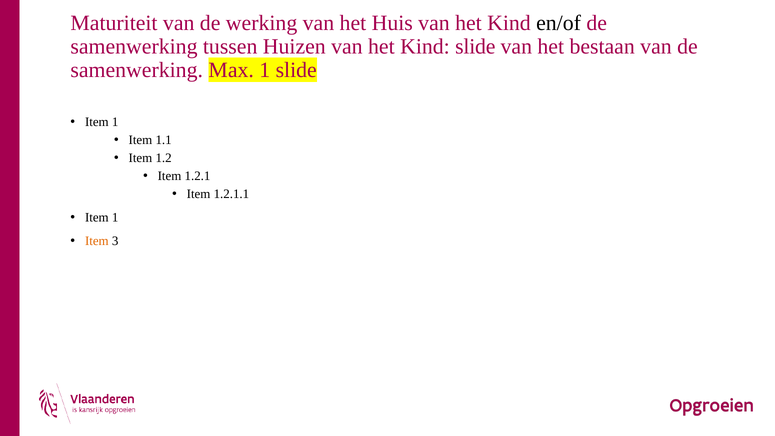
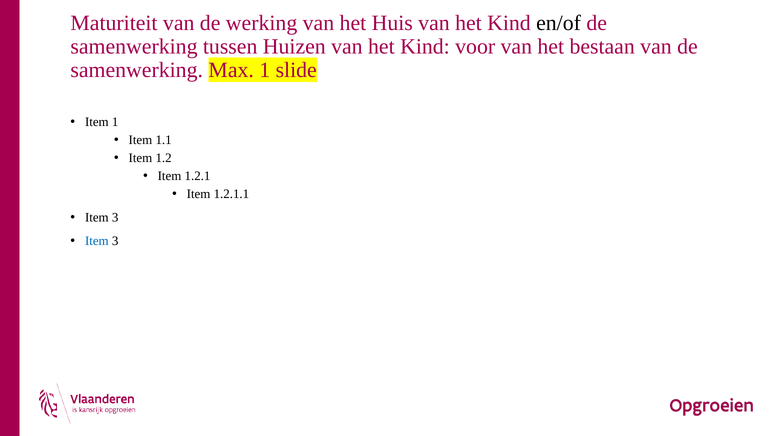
Kind slide: slide -> voor
1 at (115, 218): 1 -> 3
Item at (97, 241) colour: orange -> blue
